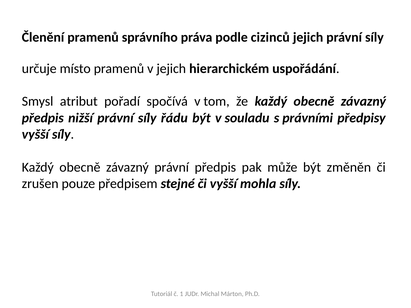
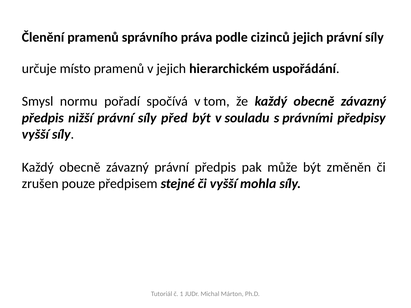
atribut: atribut -> normu
řádu: řádu -> před
